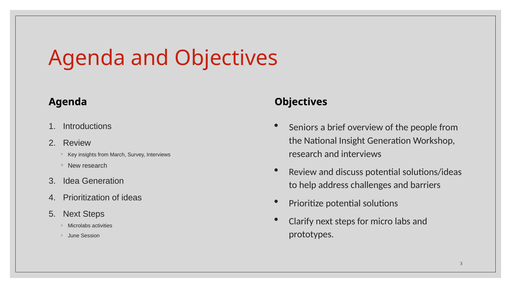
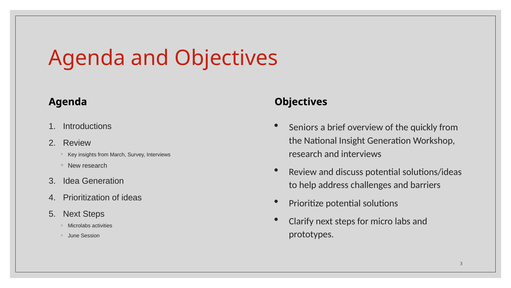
people: people -> quickly
